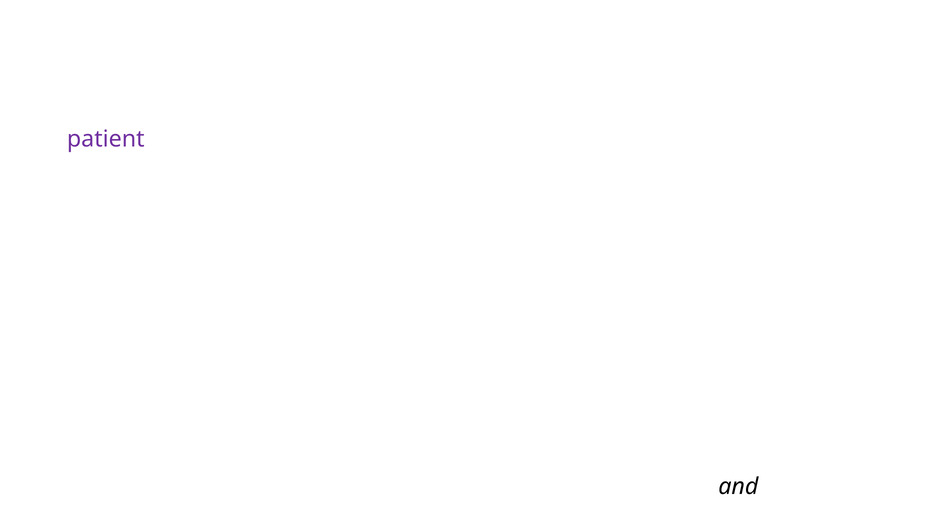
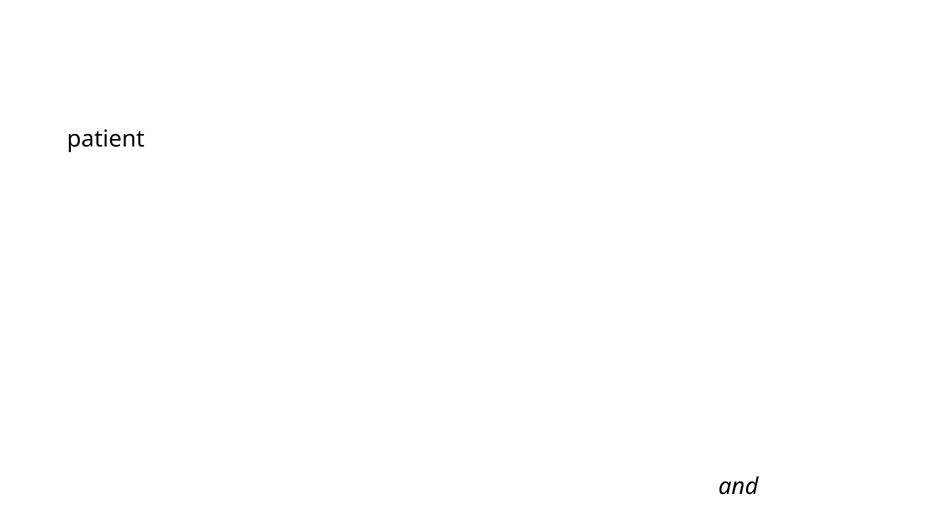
patient colour: purple -> black
